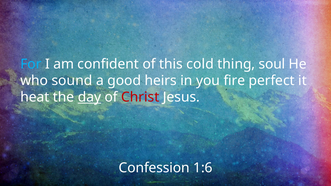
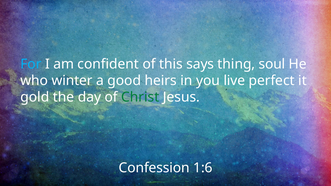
cold: cold -> says
sound: sound -> winter
fire: fire -> live
heat: heat -> gold
day underline: present -> none
Christ colour: red -> green
